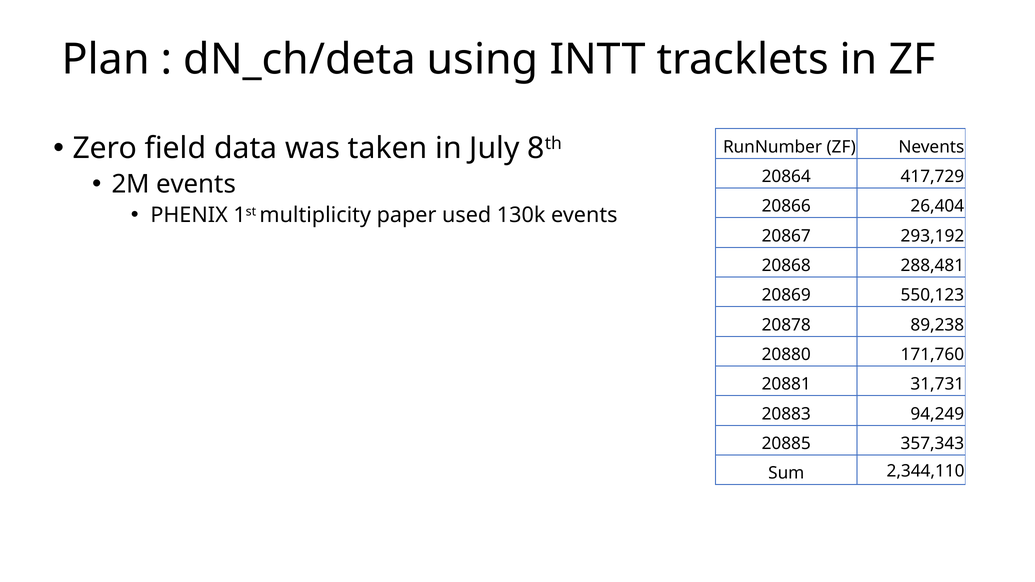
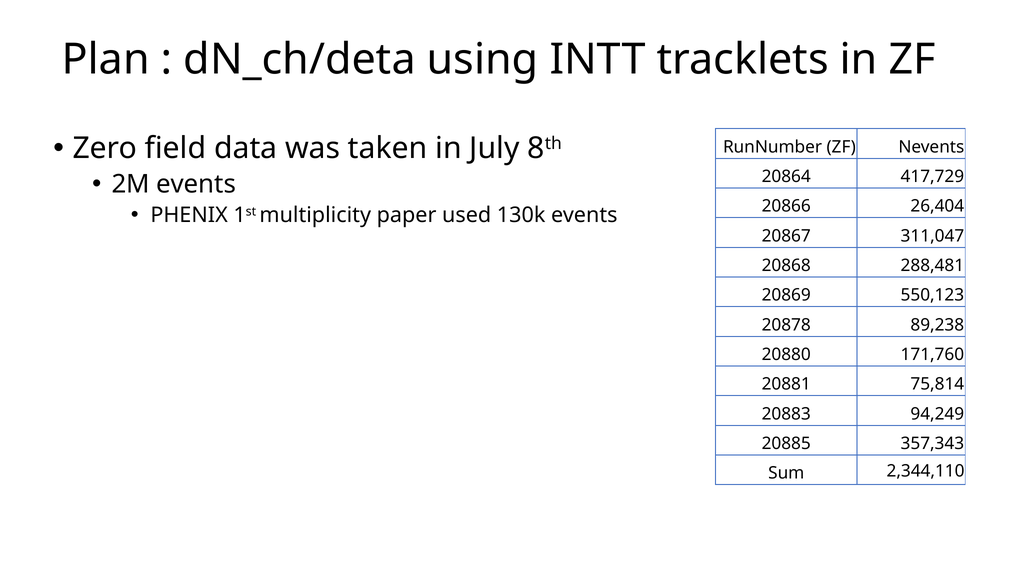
293,192: 293,192 -> 311,047
31,731: 31,731 -> 75,814
